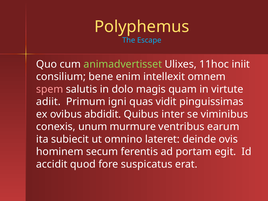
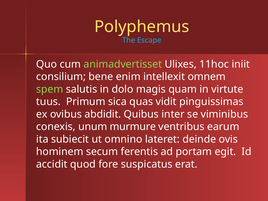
spem colour: pink -> light green
adiit: adiit -> tuus
igni: igni -> sica
